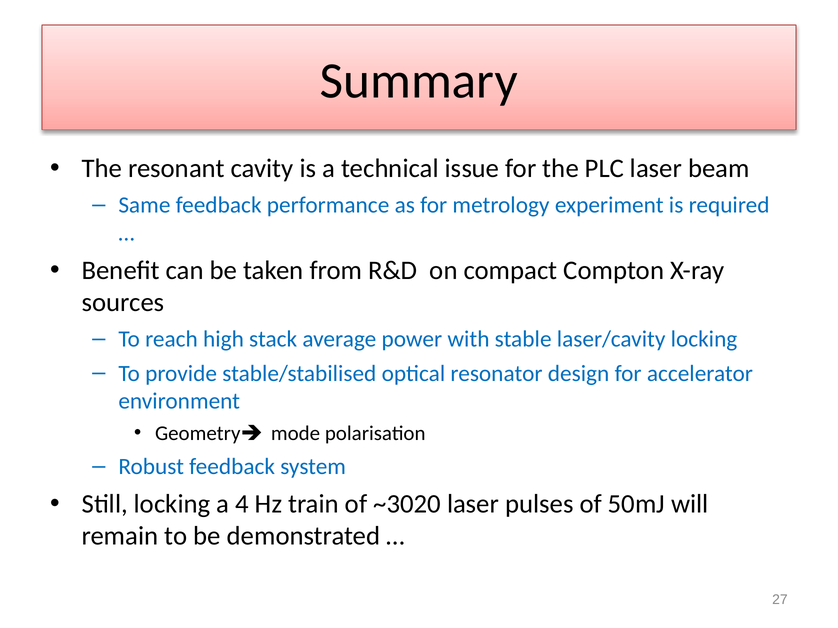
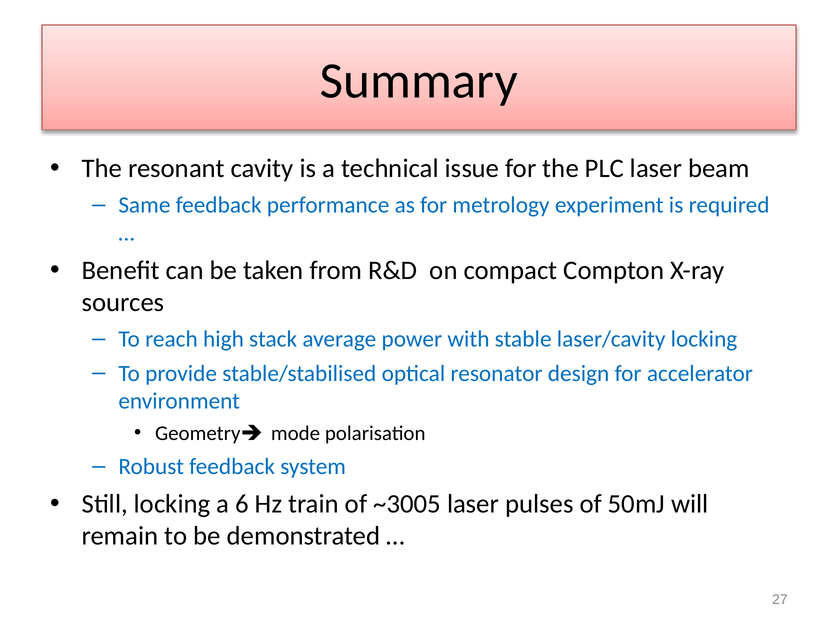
4: 4 -> 6
~3020: ~3020 -> ~3005
